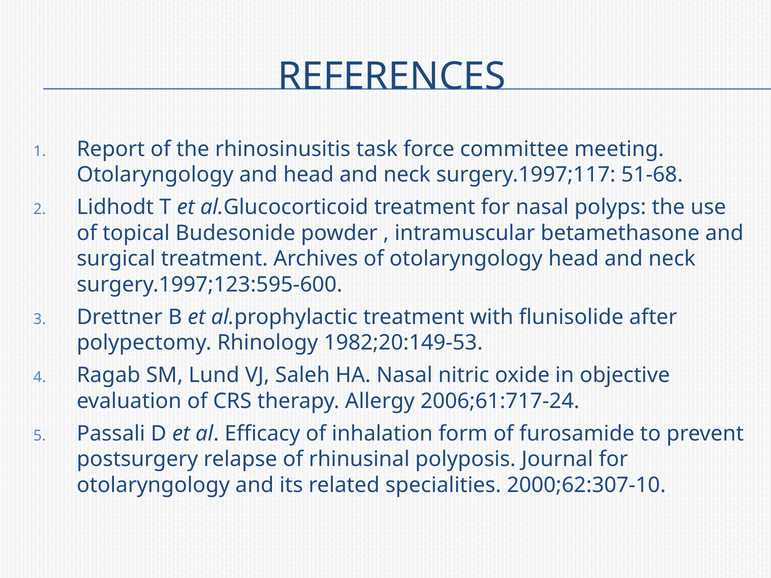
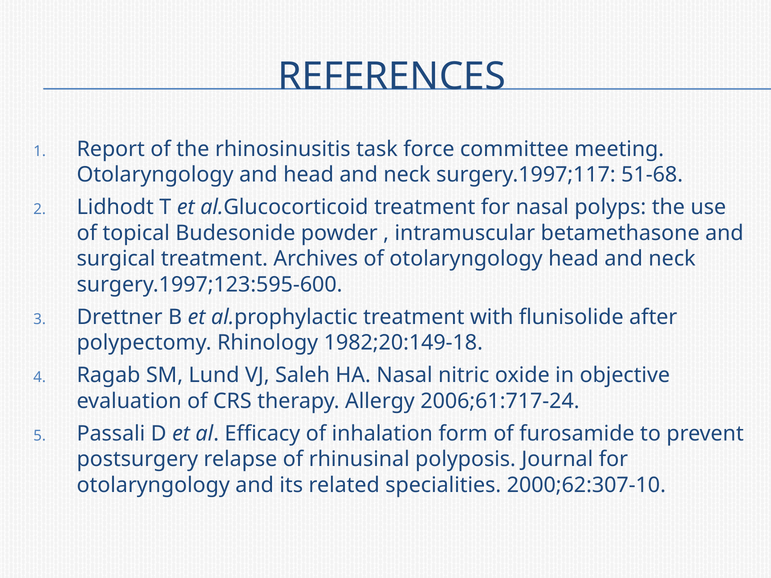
1982;20:149-53: 1982;20:149-53 -> 1982;20:149-18
